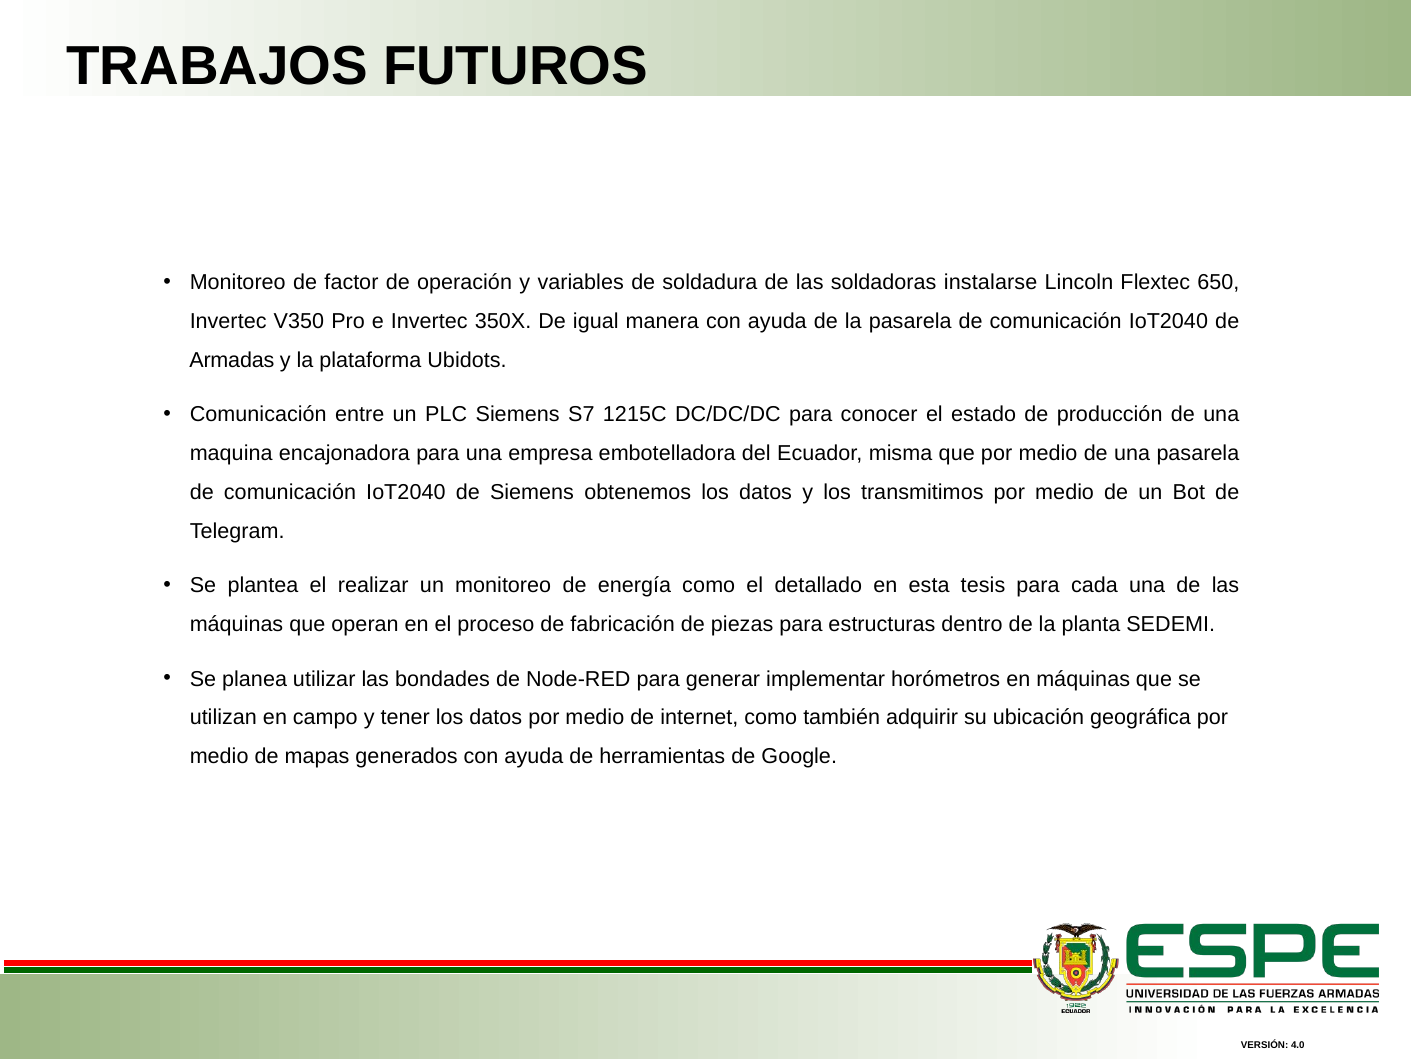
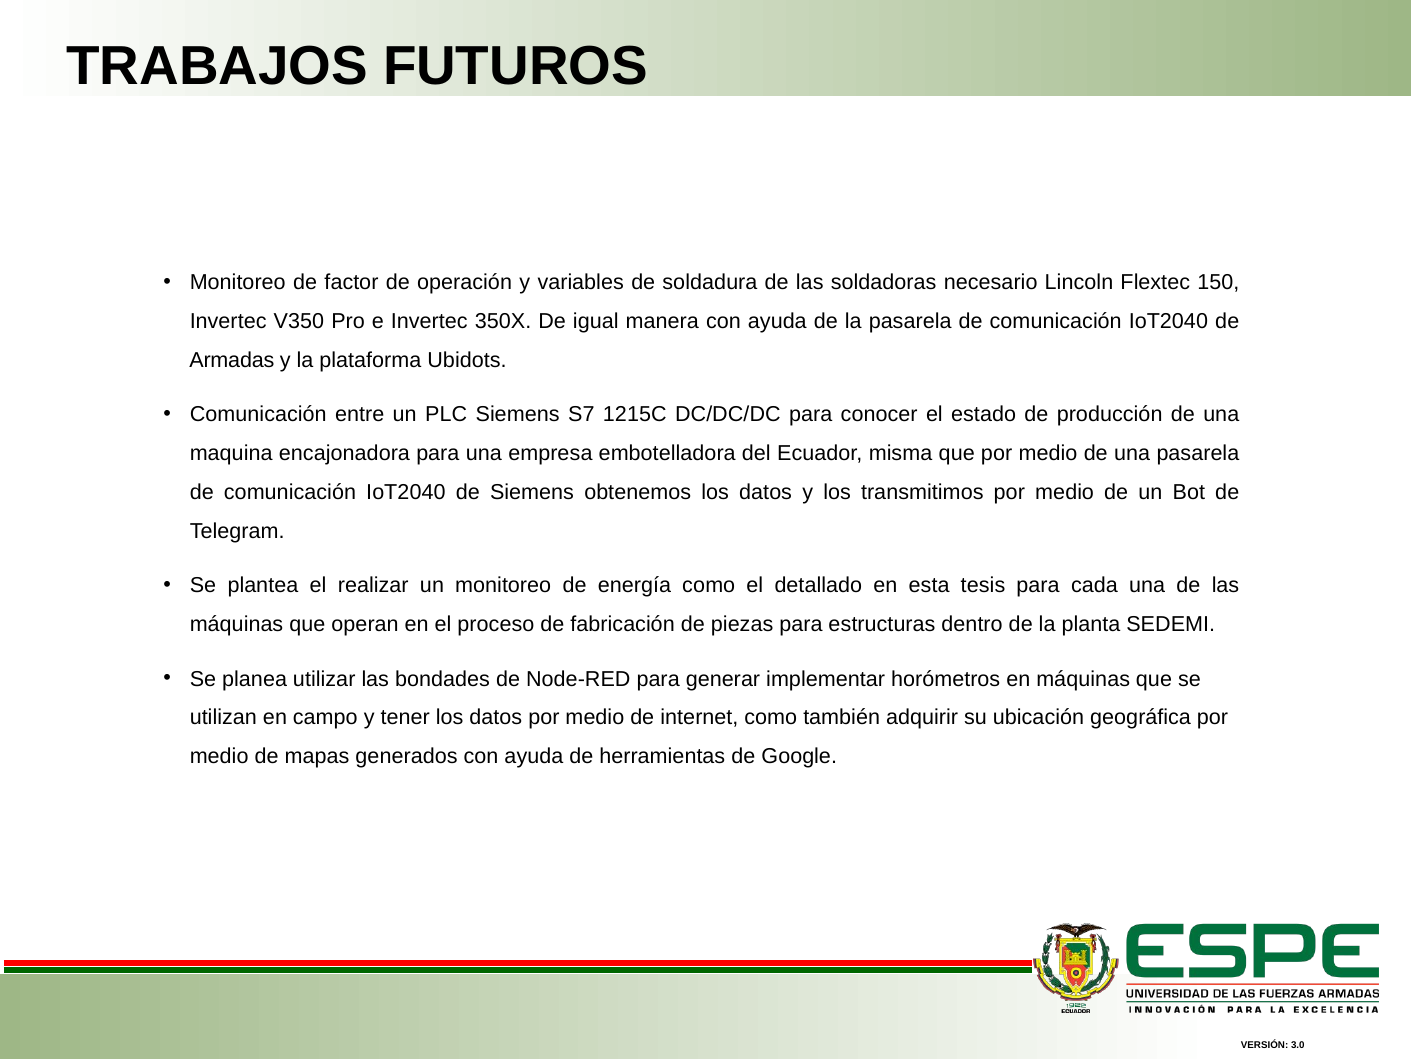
instalarse: instalarse -> necesario
650: 650 -> 150
4.0: 4.0 -> 3.0
